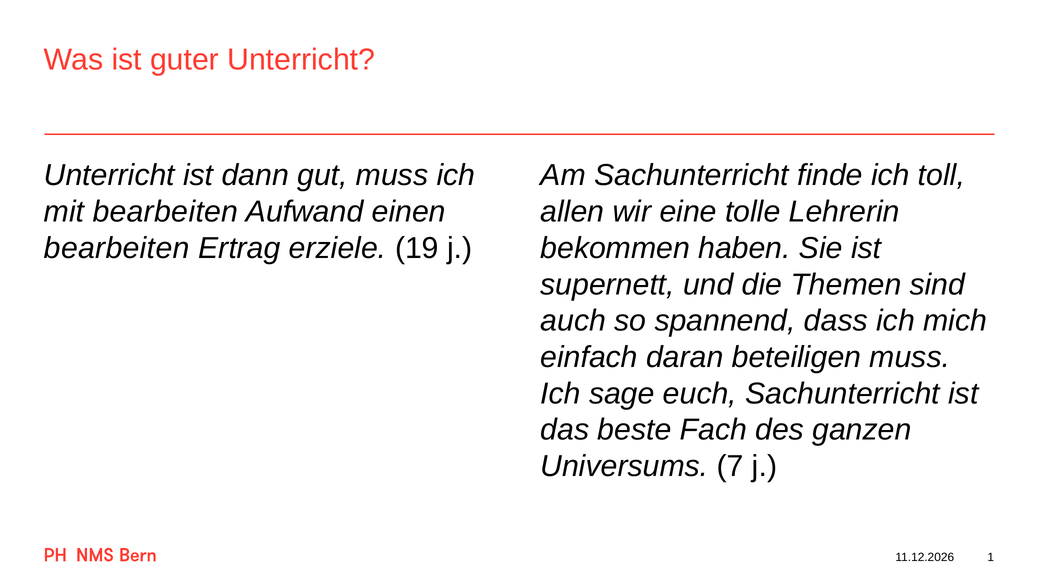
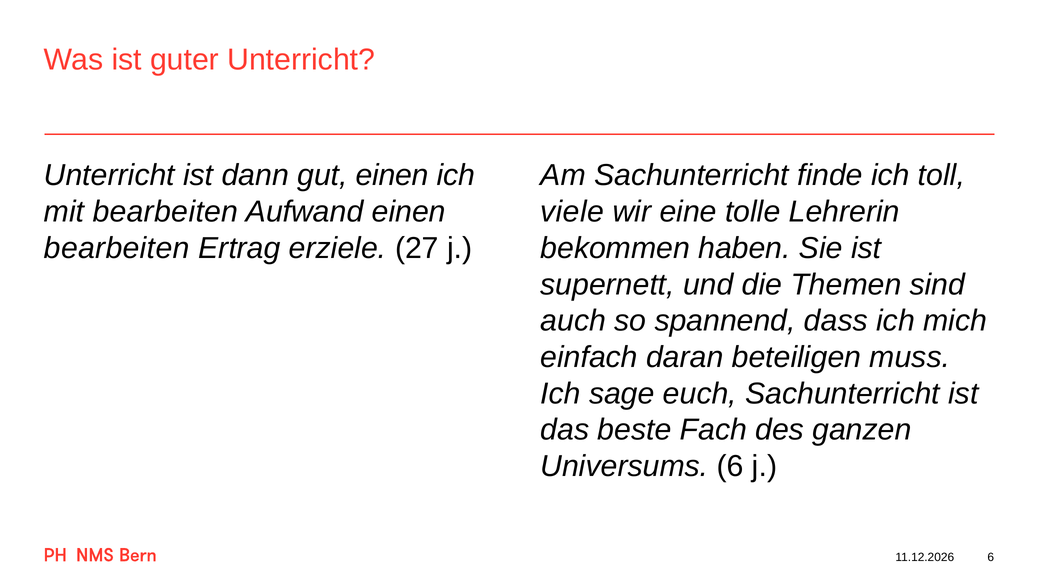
gut muss: muss -> einen
allen: allen -> viele
19: 19 -> 27
Universums 7: 7 -> 6
1 at (991, 557): 1 -> 6
